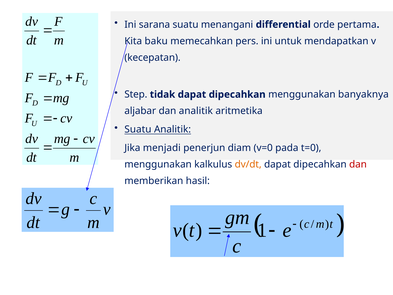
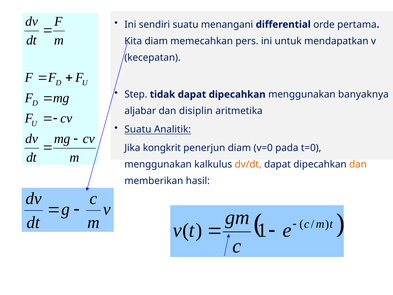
sarana: sarana -> sendiri
Kita baku: baku -> diam
dan analitik: analitik -> disiplin
menjadi: menjadi -> kongkrit
dan at (358, 164) colour: red -> orange
